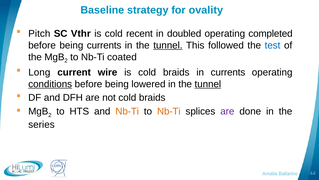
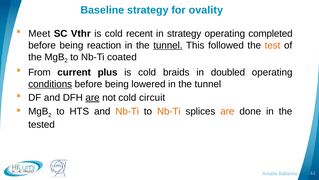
Pitch: Pitch -> Meet
in doubled: doubled -> strategy
being currents: currents -> reaction
test colour: blue -> orange
Long: Long -> From
wire: wire -> plus
in currents: currents -> doubled
tunnel at (208, 84) underline: present -> none
are at (93, 97) underline: none -> present
not cold braids: braids -> circuit
are at (227, 111) colour: purple -> orange
series: series -> tested
